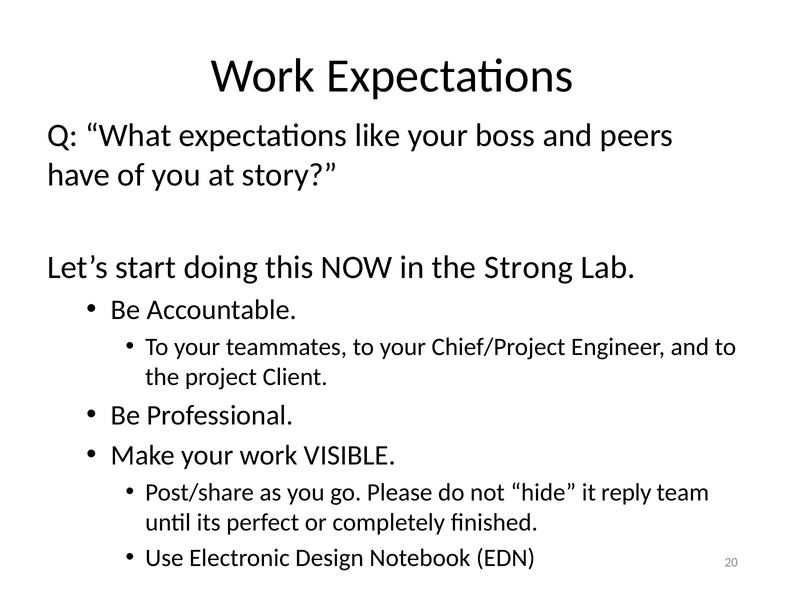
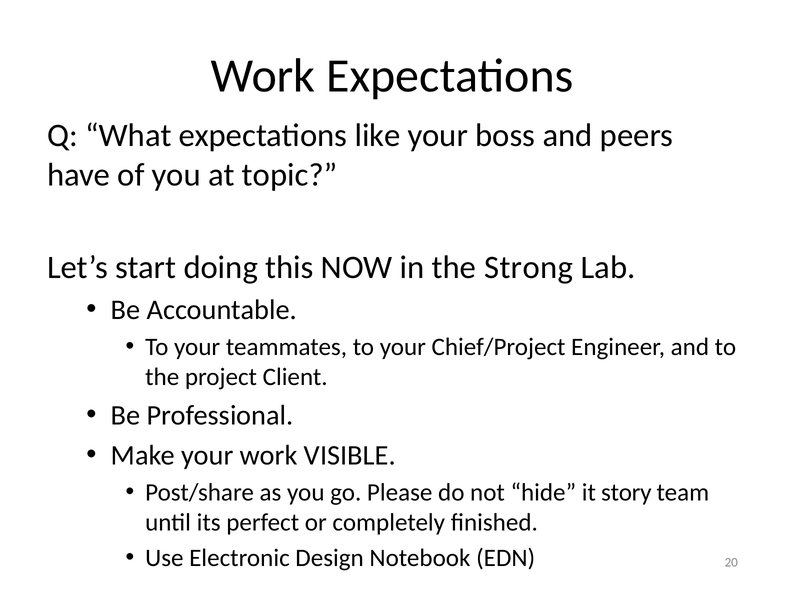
story: story -> topic
reply: reply -> story
